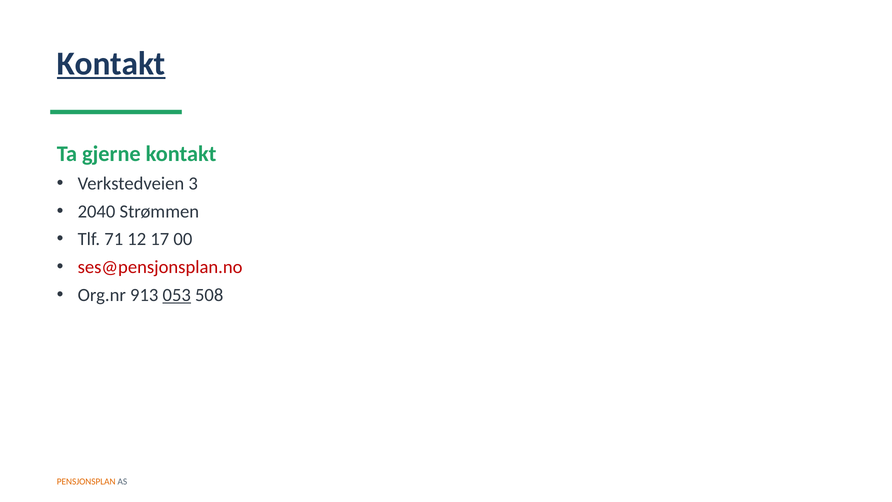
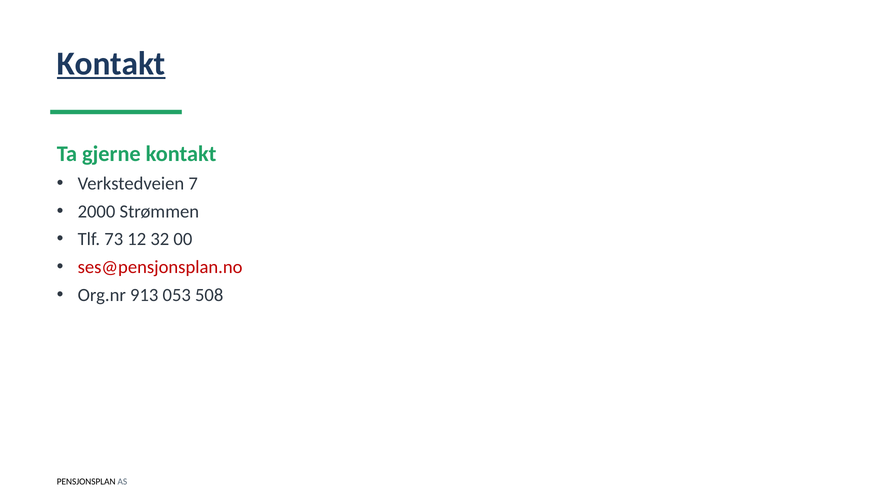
3: 3 -> 7
2040: 2040 -> 2000
71: 71 -> 73
17: 17 -> 32
053 underline: present -> none
PENSJONSPLAN colour: orange -> black
